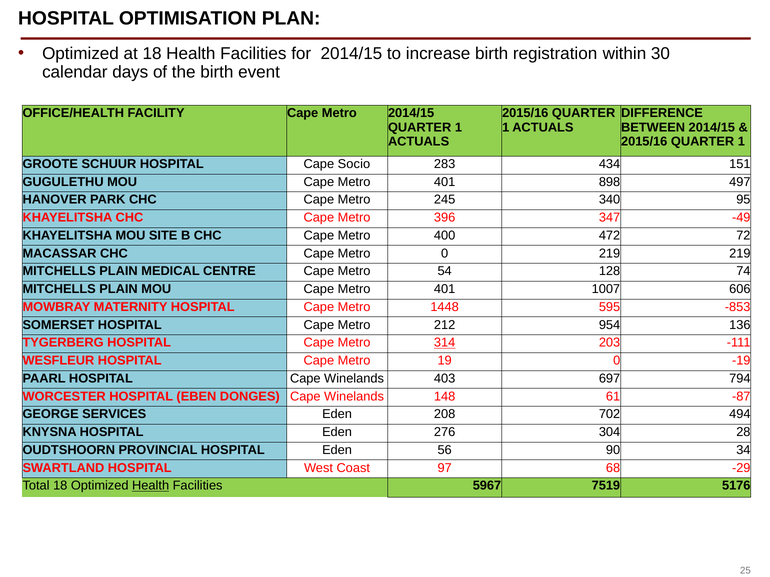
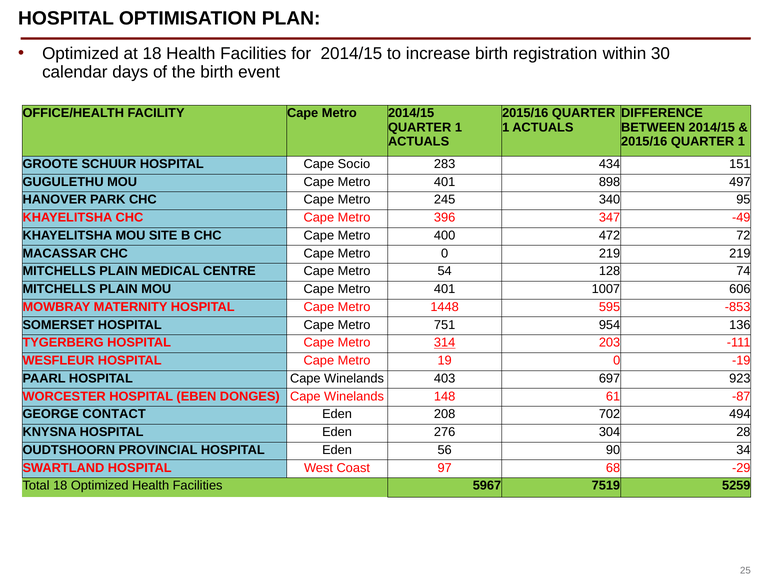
212: 212 -> 751
794: 794 -> 923
SERVICES: SERVICES -> CONTACT
Health at (151, 486) underline: present -> none
5176: 5176 -> 5259
